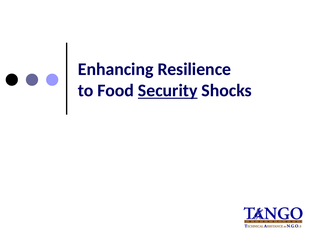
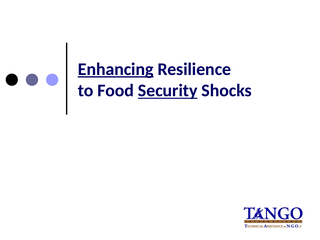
Enhancing underline: none -> present
